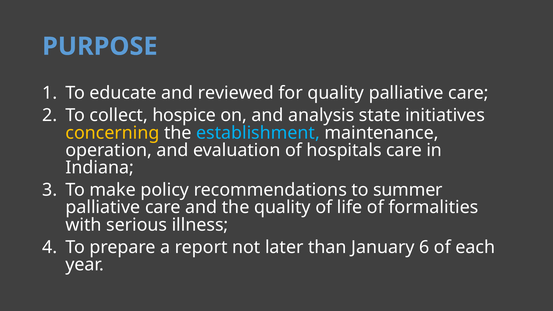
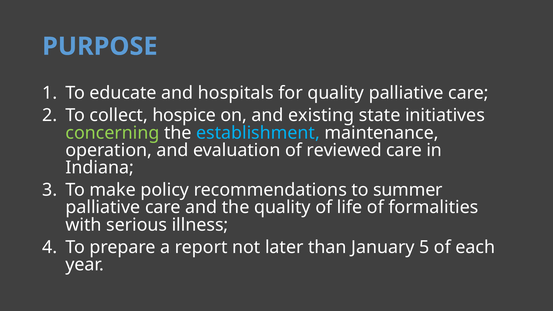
reviewed: reviewed -> hospitals
analysis: analysis -> existing
concerning colour: yellow -> light green
hospitals: hospitals -> reviewed
6: 6 -> 5
